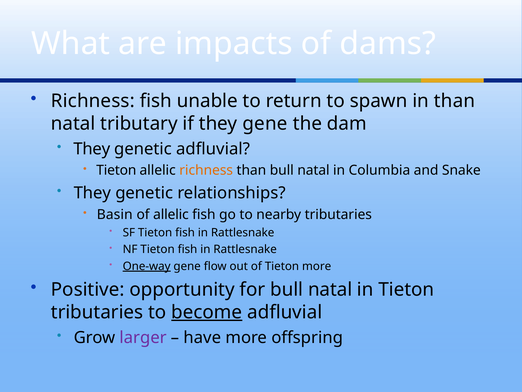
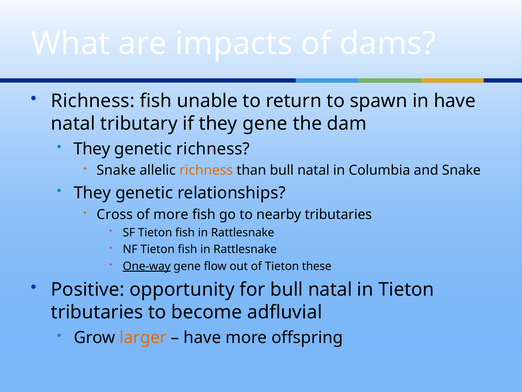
in than: than -> have
genetic adfluvial: adfluvial -> richness
Tieton at (116, 170): Tieton -> Snake
Basin: Basin -> Cross
of allelic: allelic -> more
Tieton more: more -> these
become underline: present -> none
larger colour: purple -> orange
